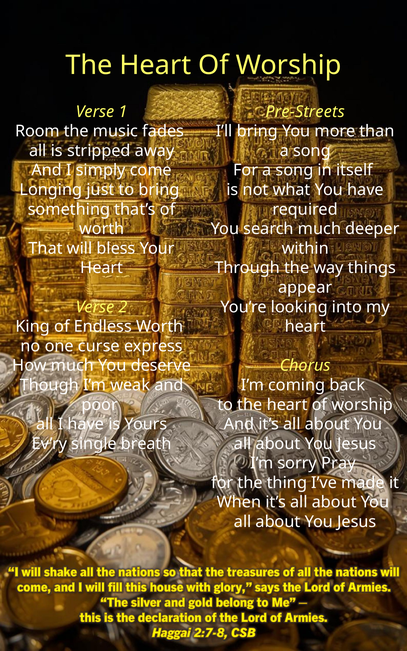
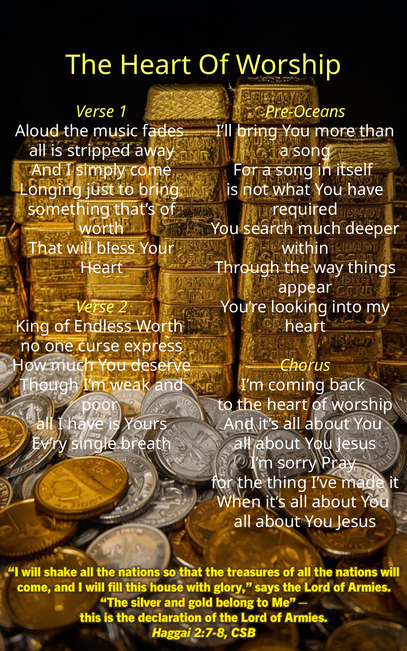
Pre-Streets: Pre-Streets -> Pre-Oceans
Room: Room -> Aloud
